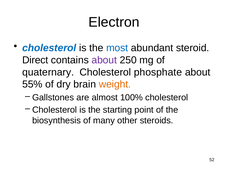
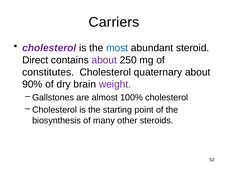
Electron: Electron -> Carriers
cholesterol at (49, 48) colour: blue -> purple
quaternary: quaternary -> constitutes
phosphate: phosphate -> quaternary
55%: 55% -> 90%
weight colour: orange -> purple
